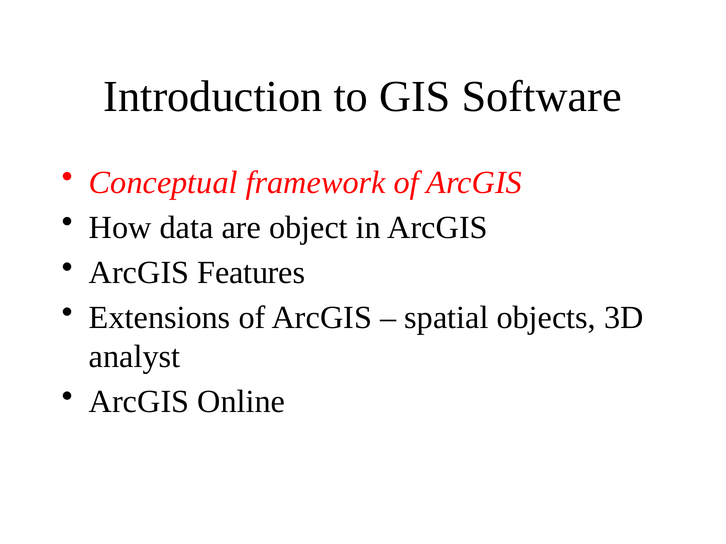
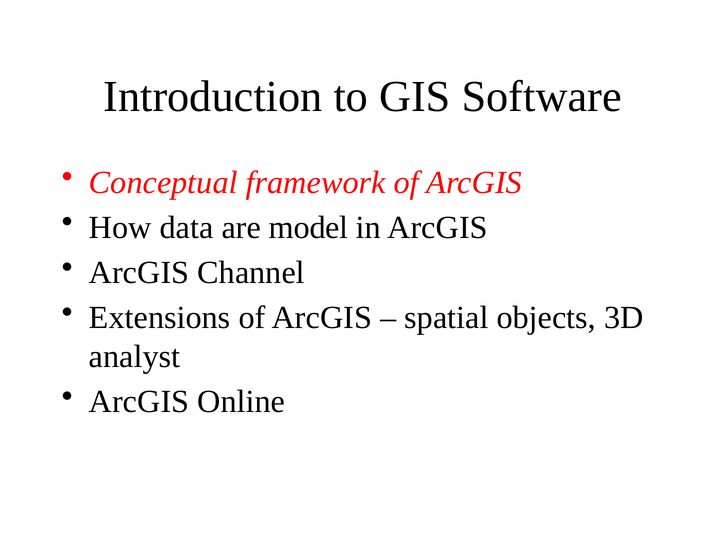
object: object -> model
Features: Features -> Channel
